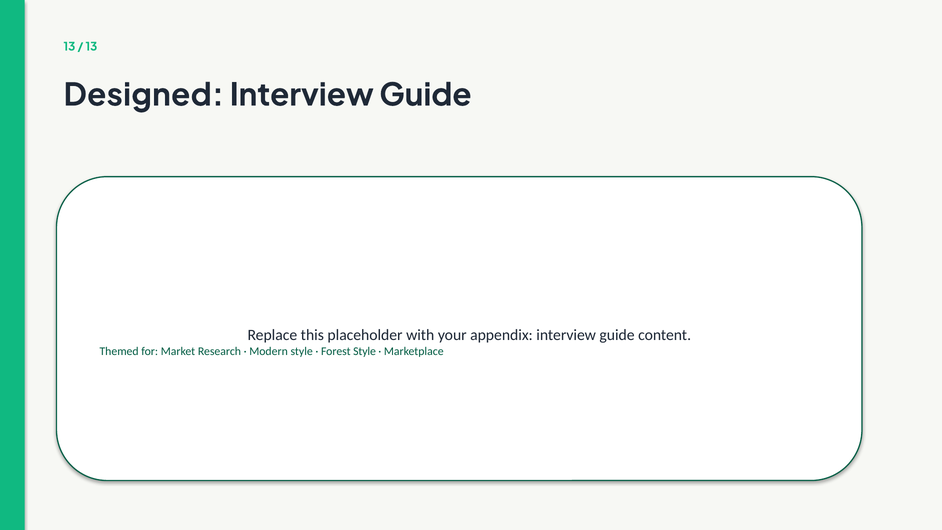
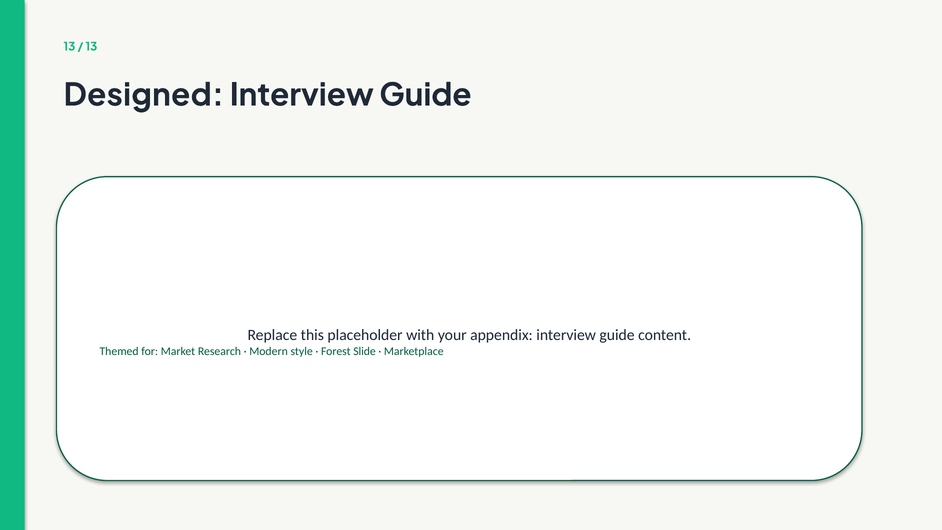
Forest Style: Style -> Slide
